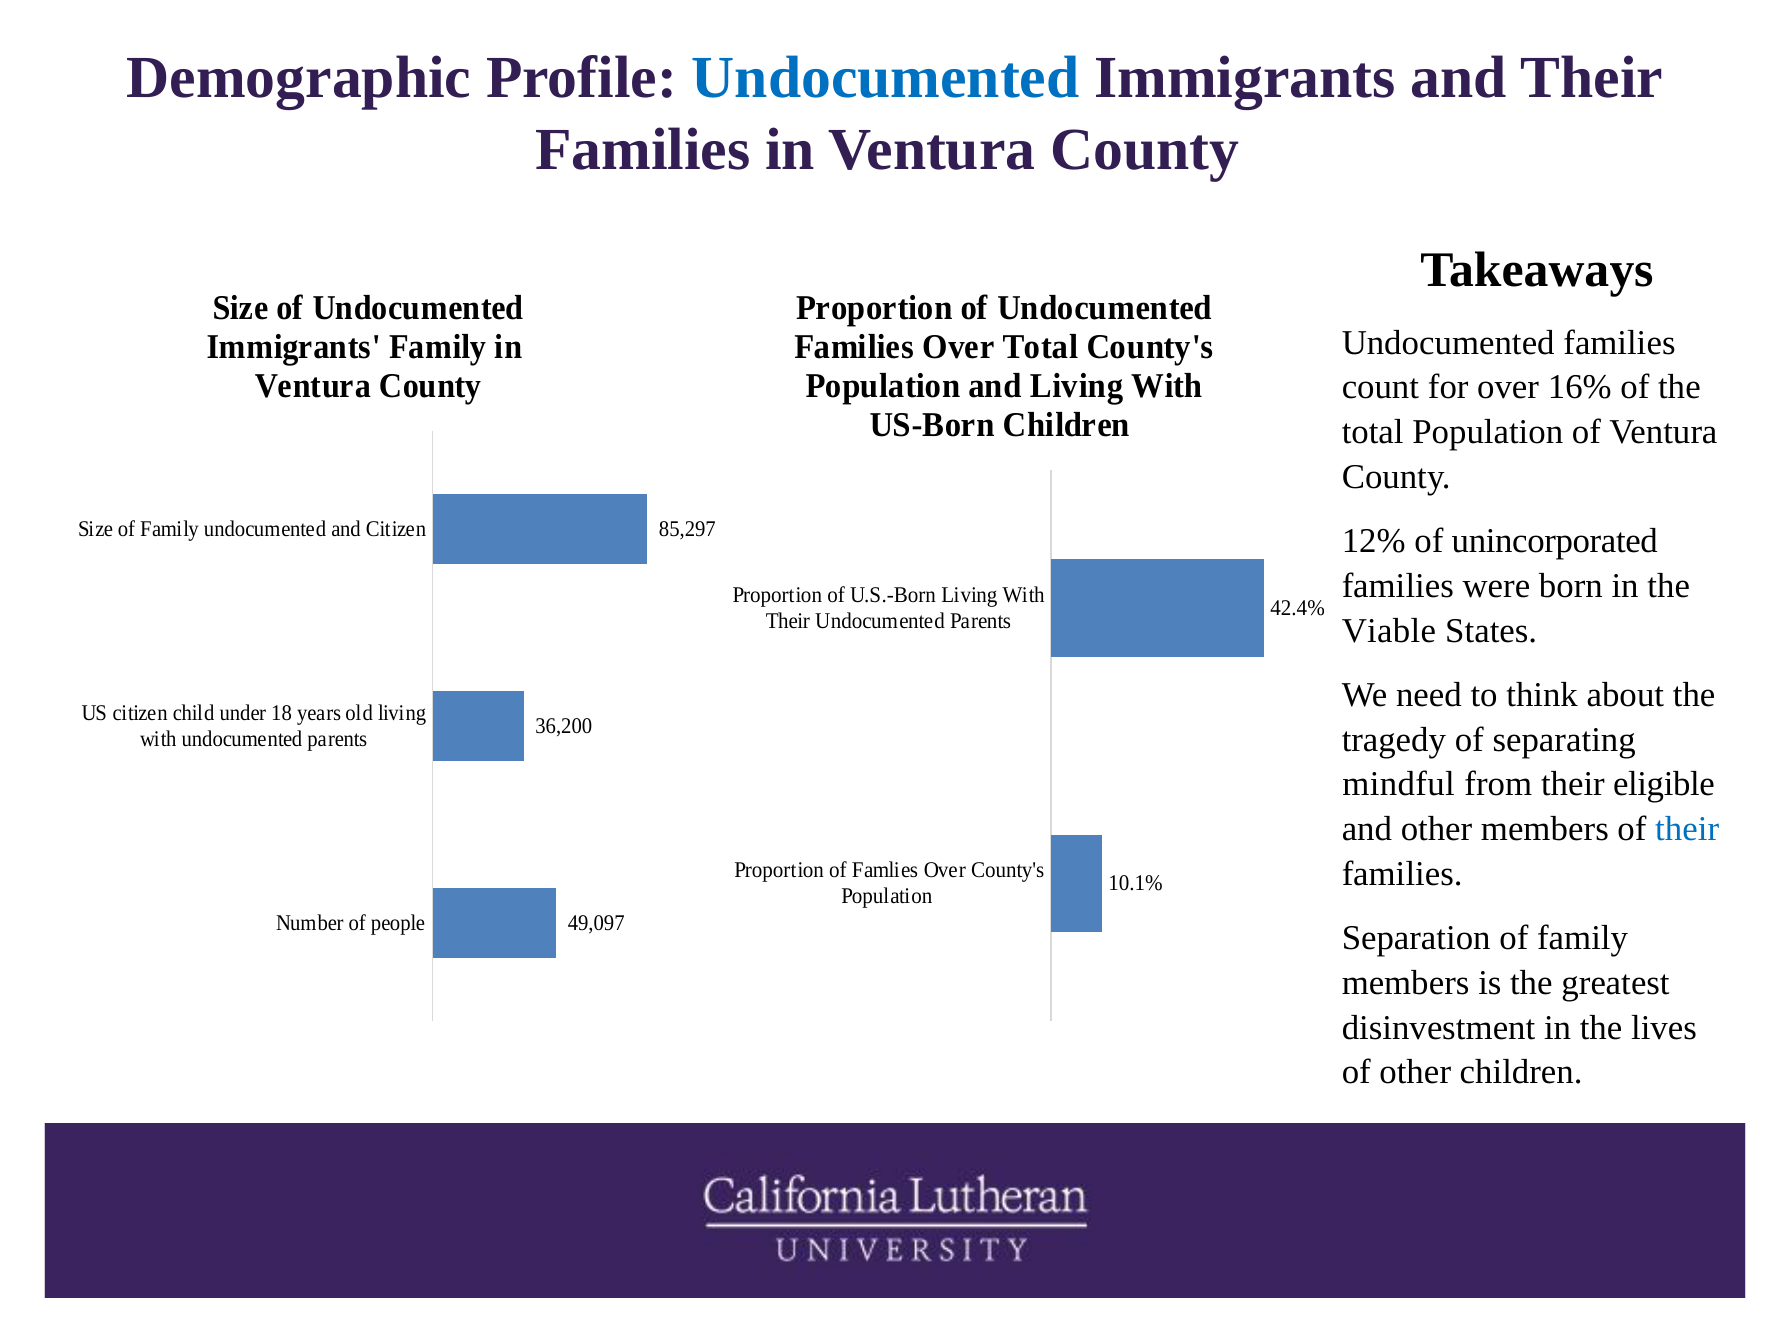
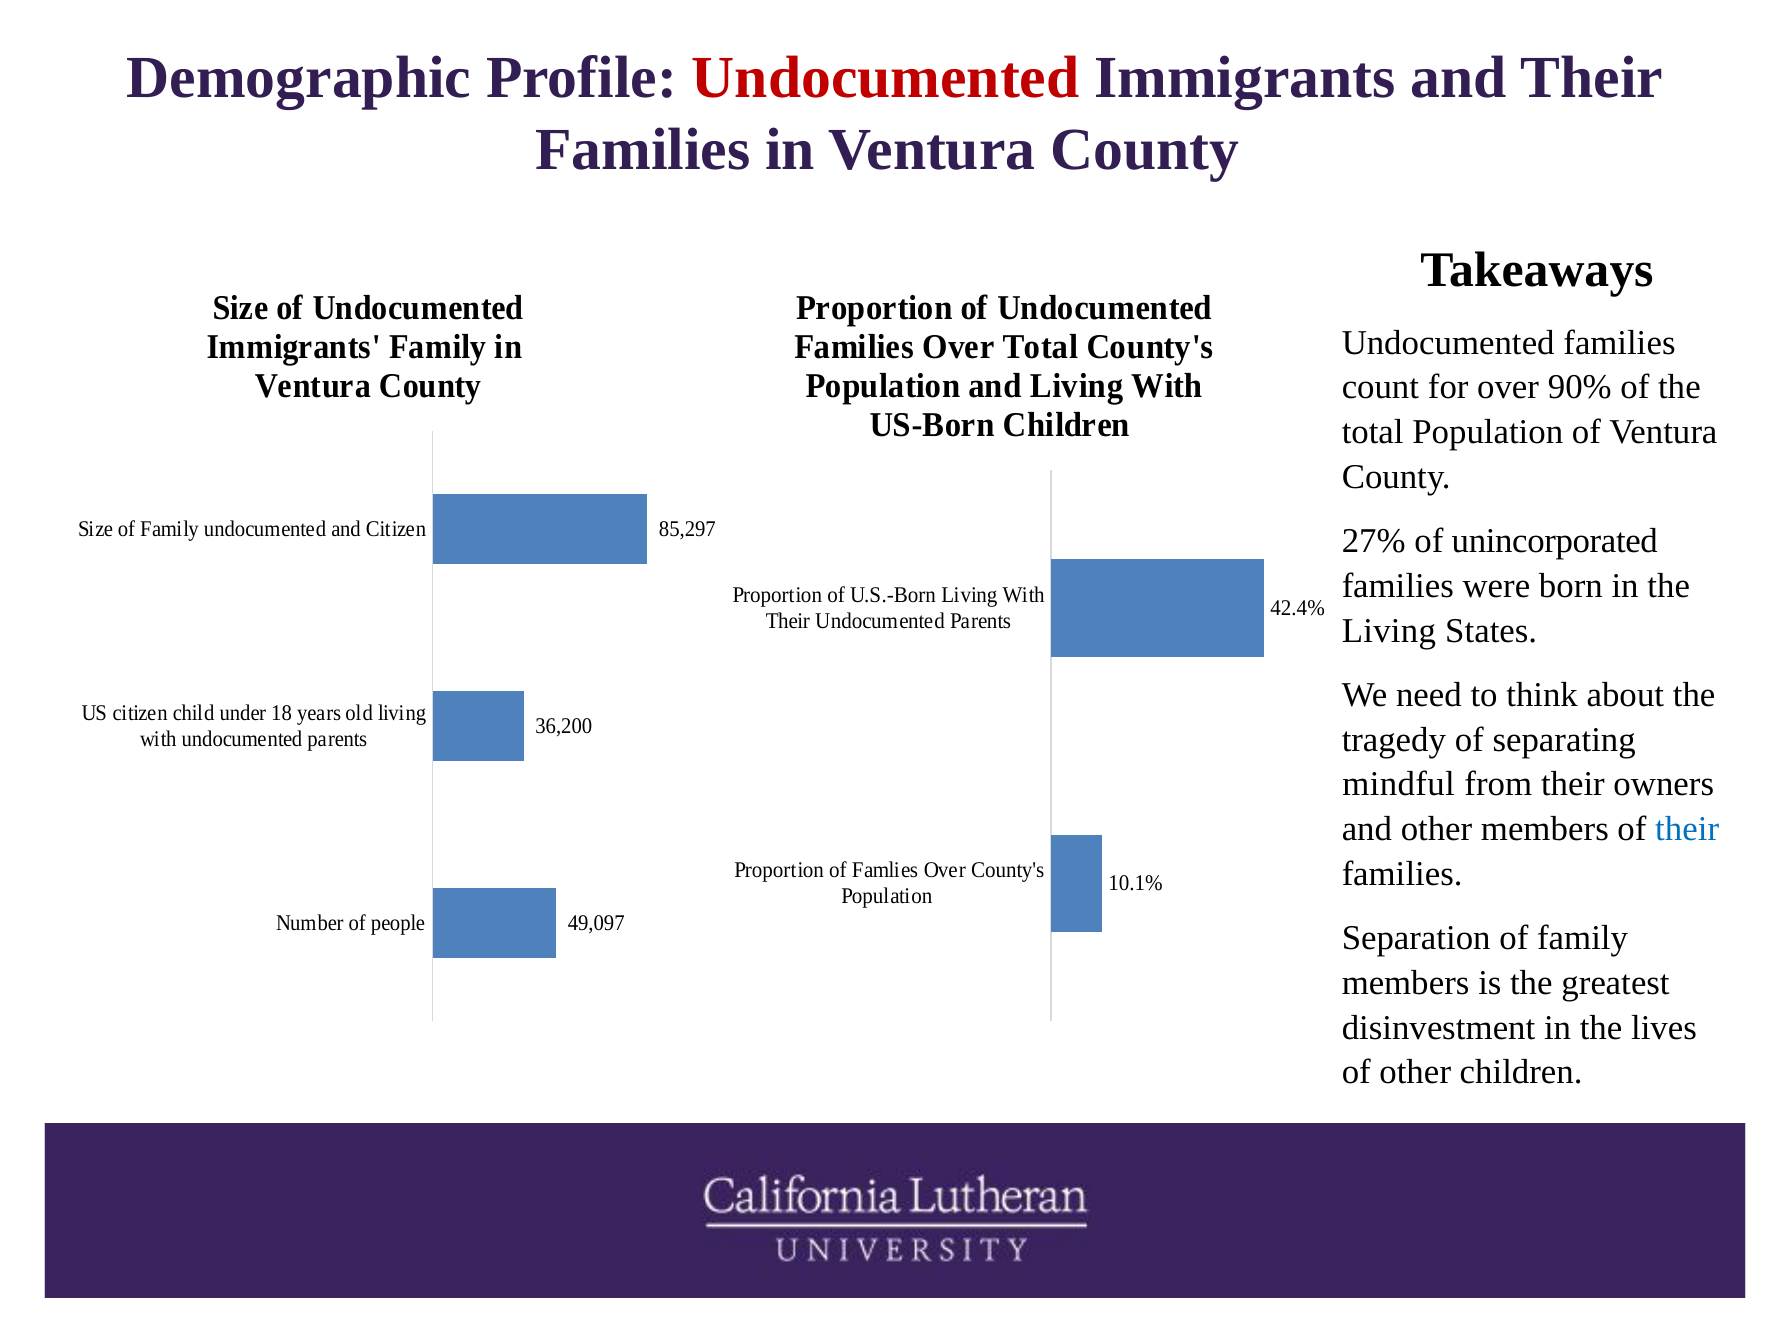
Undocumented at (886, 78) colour: blue -> red
16%: 16% -> 90%
12%: 12% -> 27%
Viable at (1389, 631): Viable -> Living
eligible: eligible -> owners
